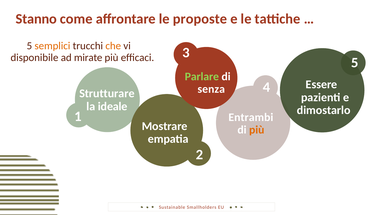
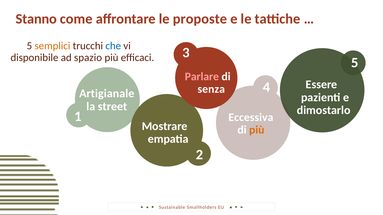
che colour: orange -> blue
mirate: mirate -> spazio
Parlare colour: light green -> pink
Strutturare: Strutturare -> Artigianale
ideale: ideale -> street
Entrambi: Entrambi -> Eccessiva
